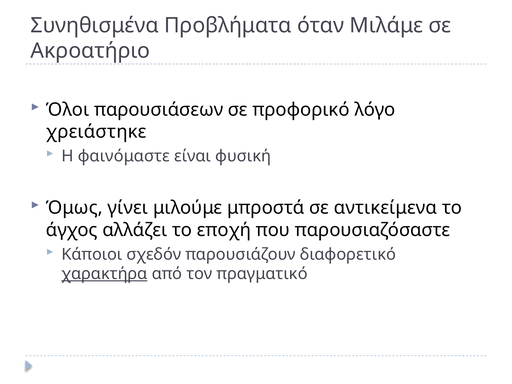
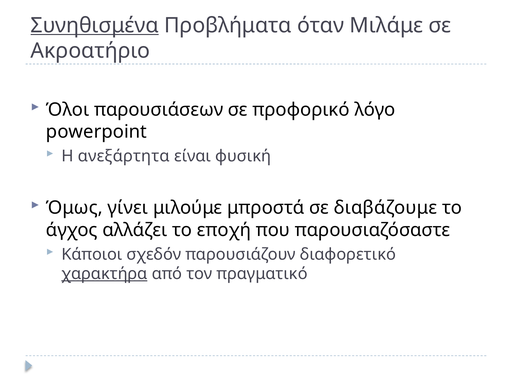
Συνηθισμένα underline: none -> present
χρειάστηκε: χρειάστηκε -> powerpoint
φαινόμαστε: φαινόμαστε -> ανεξάρτητα
αντικείμενα: αντικείμενα -> διαβάζουμε
